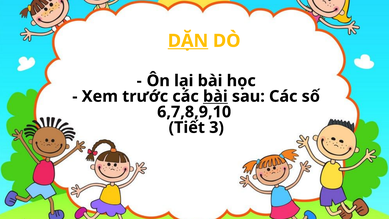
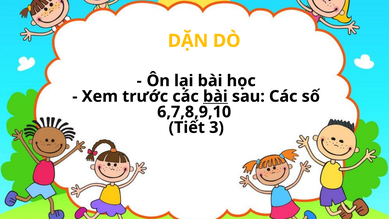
DẶN underline: present -> none
